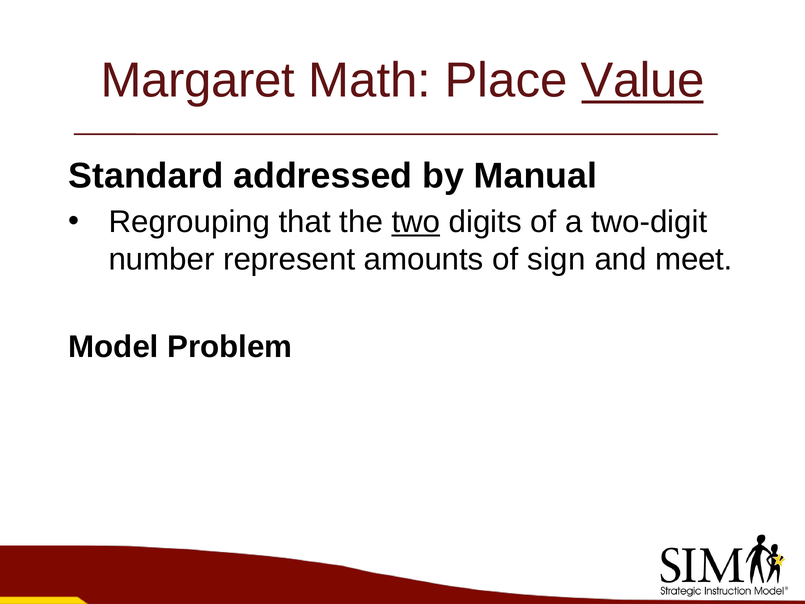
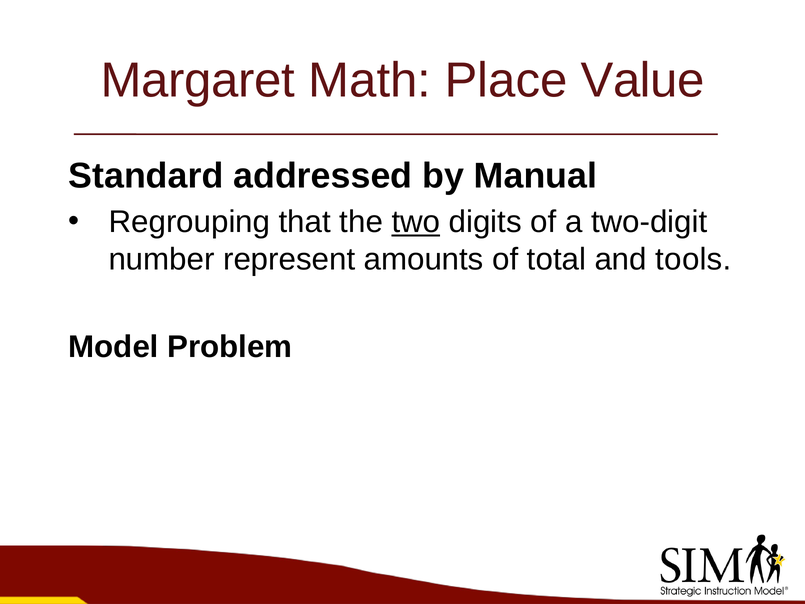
Value underline: present -> none
sign: sign -> total
meet: meet -> tools
